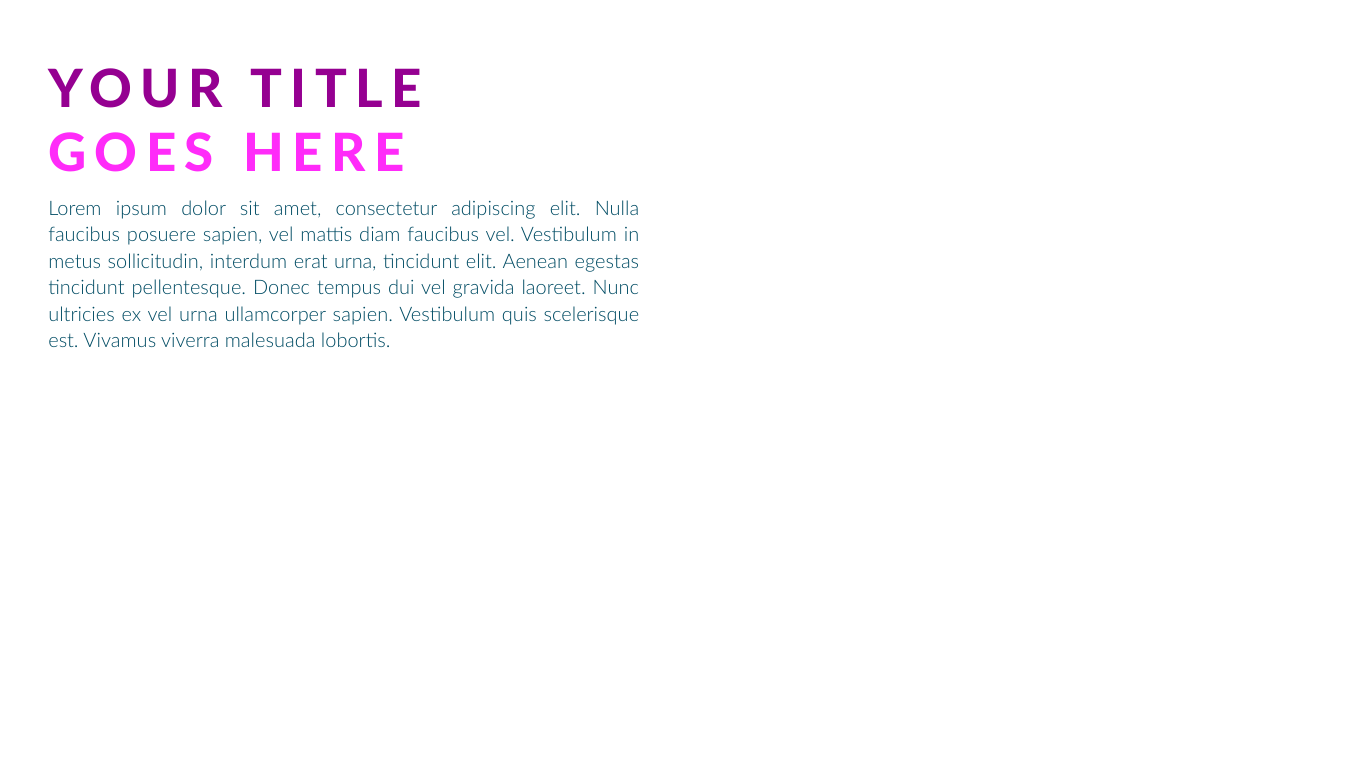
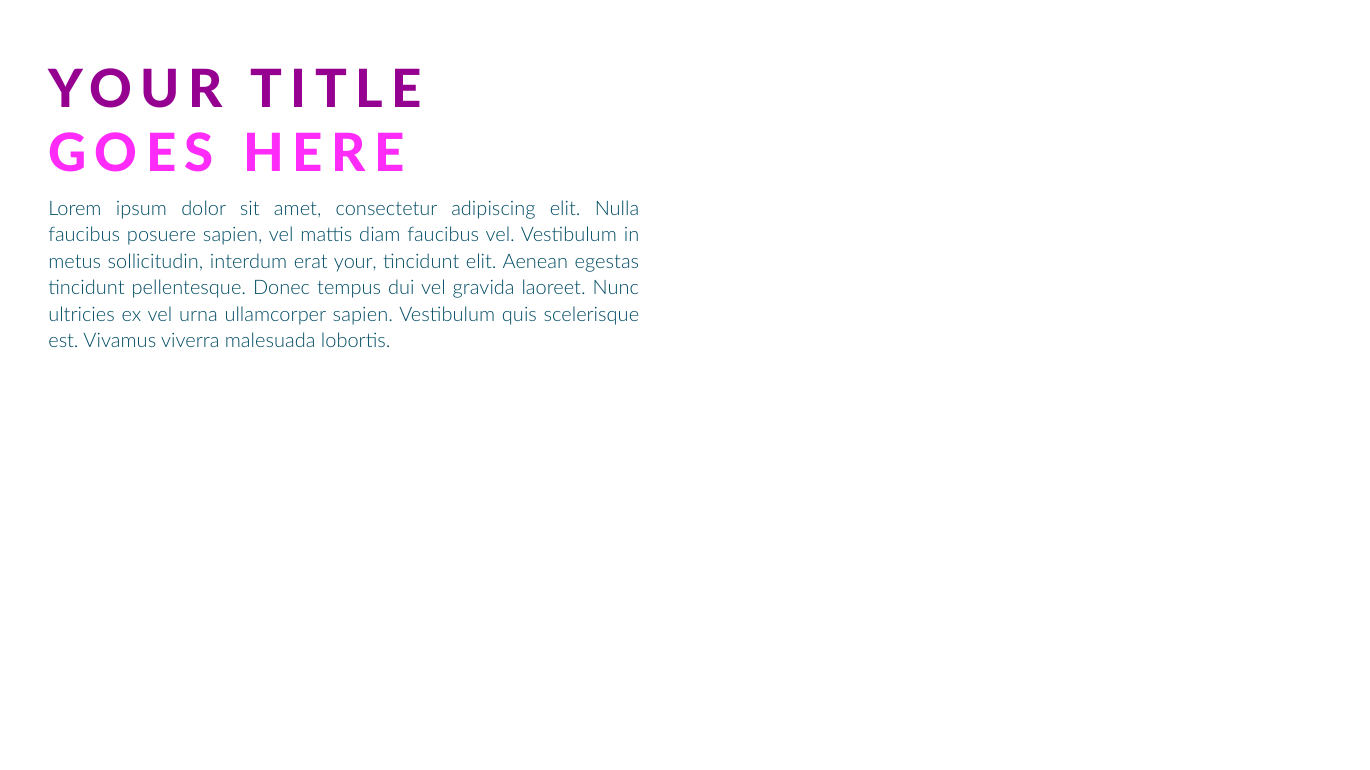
erat urna: urna -> your
